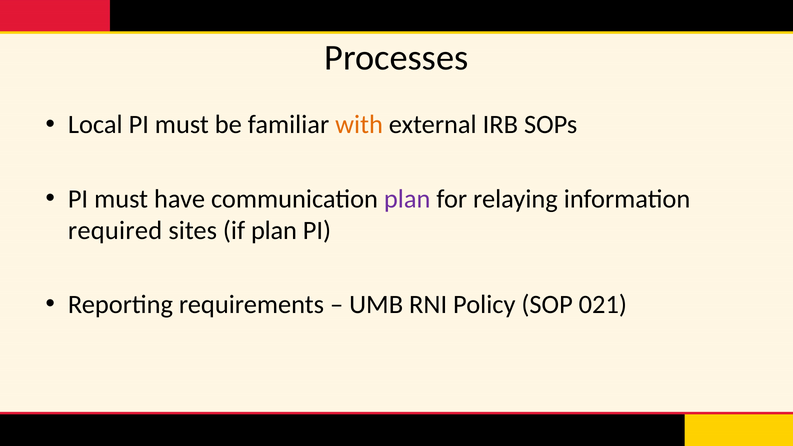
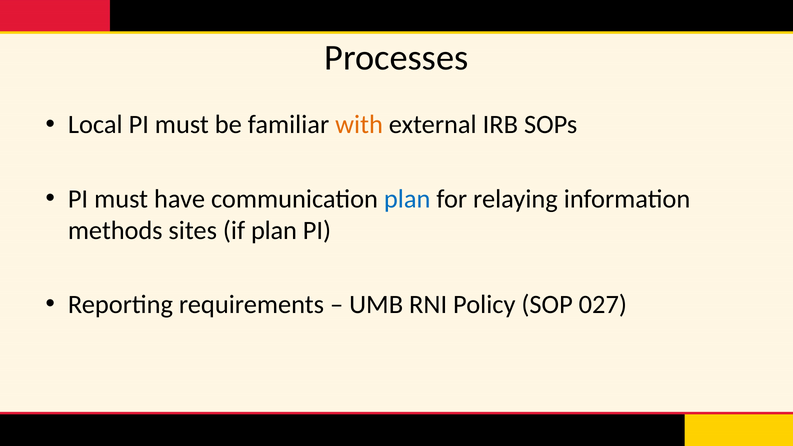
plan at (407, 199) colour: purple -> blue
required: required -> methods
021: 021 -> 027
